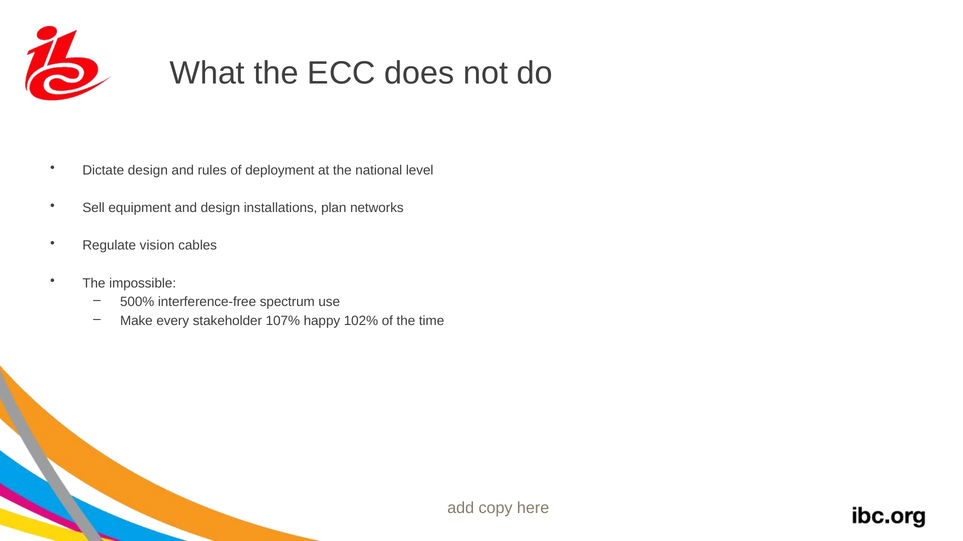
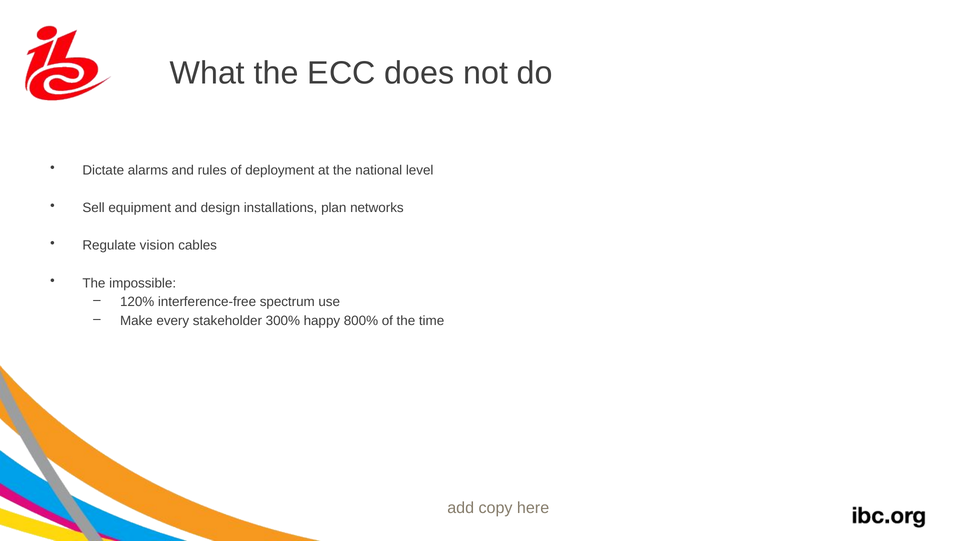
Dictate design: design -> alarms
500%: 500% -> 120%
107%: 107% -> 300%
102%: 102% -> 800%
